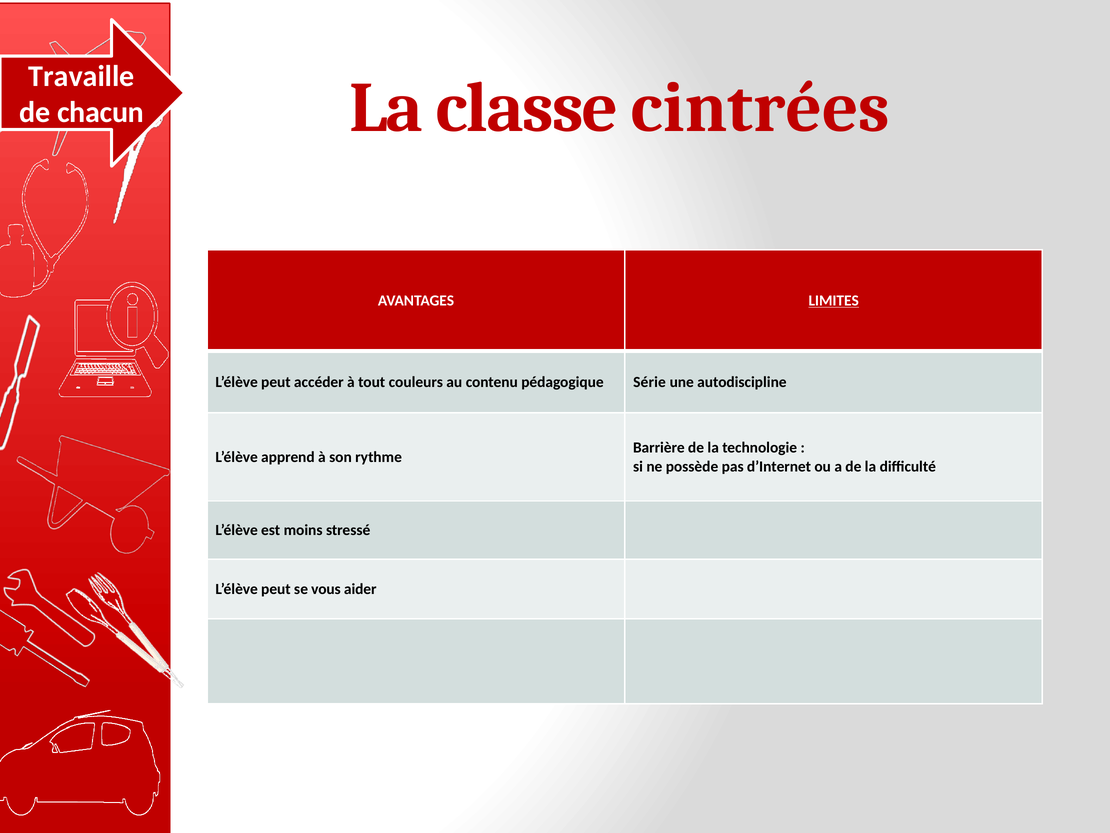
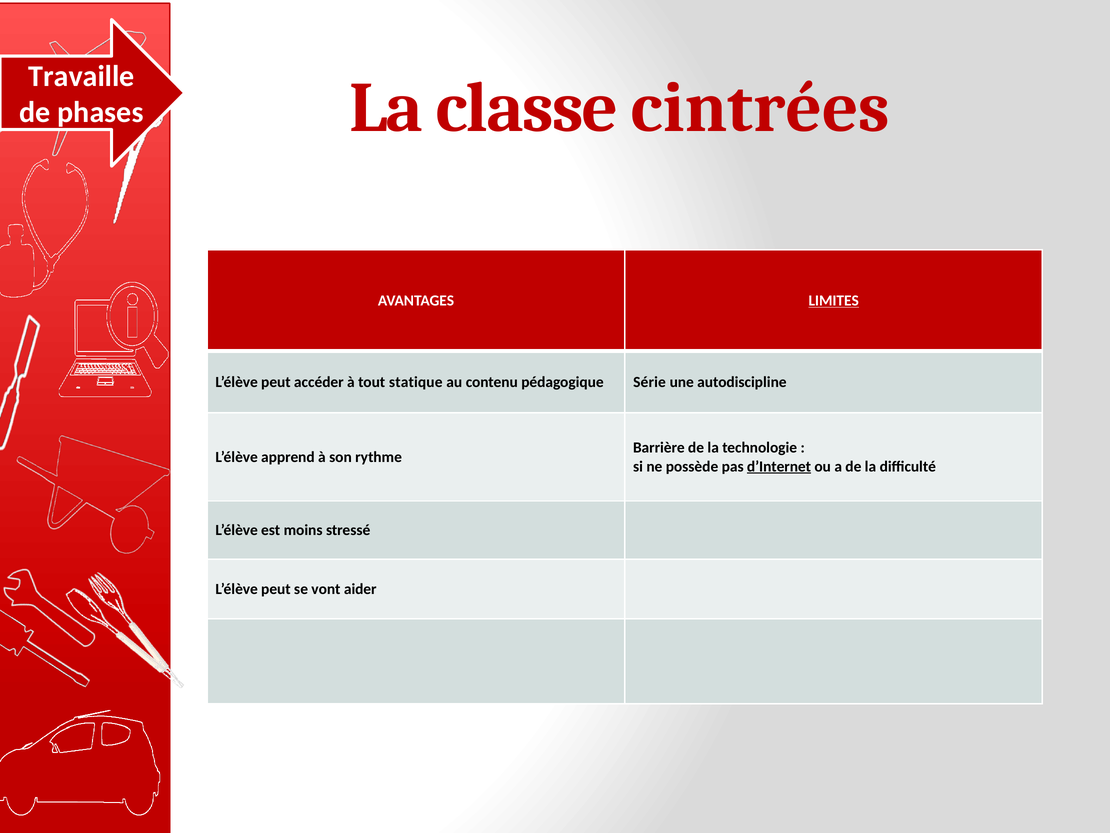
chacun: chacun -> phases
couleurs: couleurs -> statique
d’Internet underline: none -> present
vous: vous -> vont
